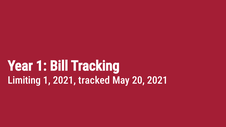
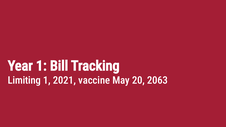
tracked: tracked -> vaccine
20 2021: 2021 -> 2063
